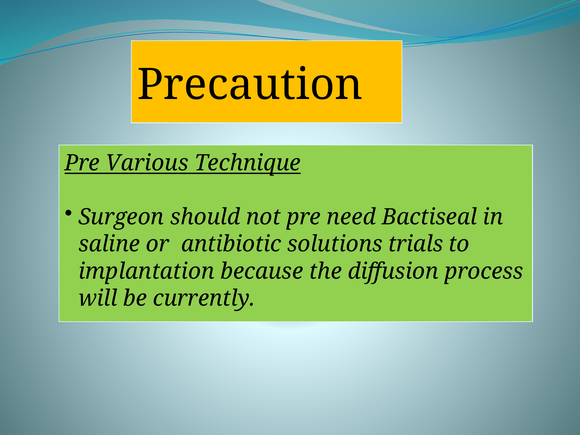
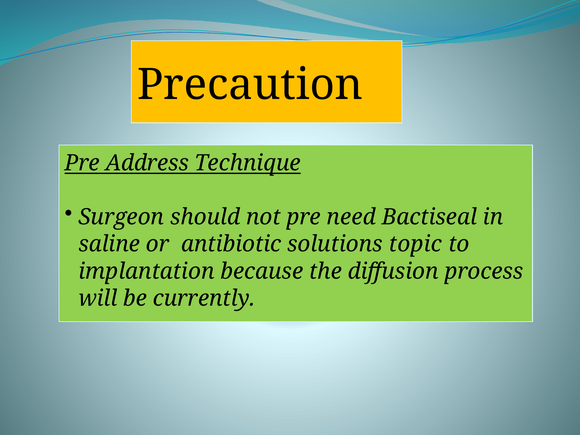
Various: Various -> Address
trials: trials -> topic
